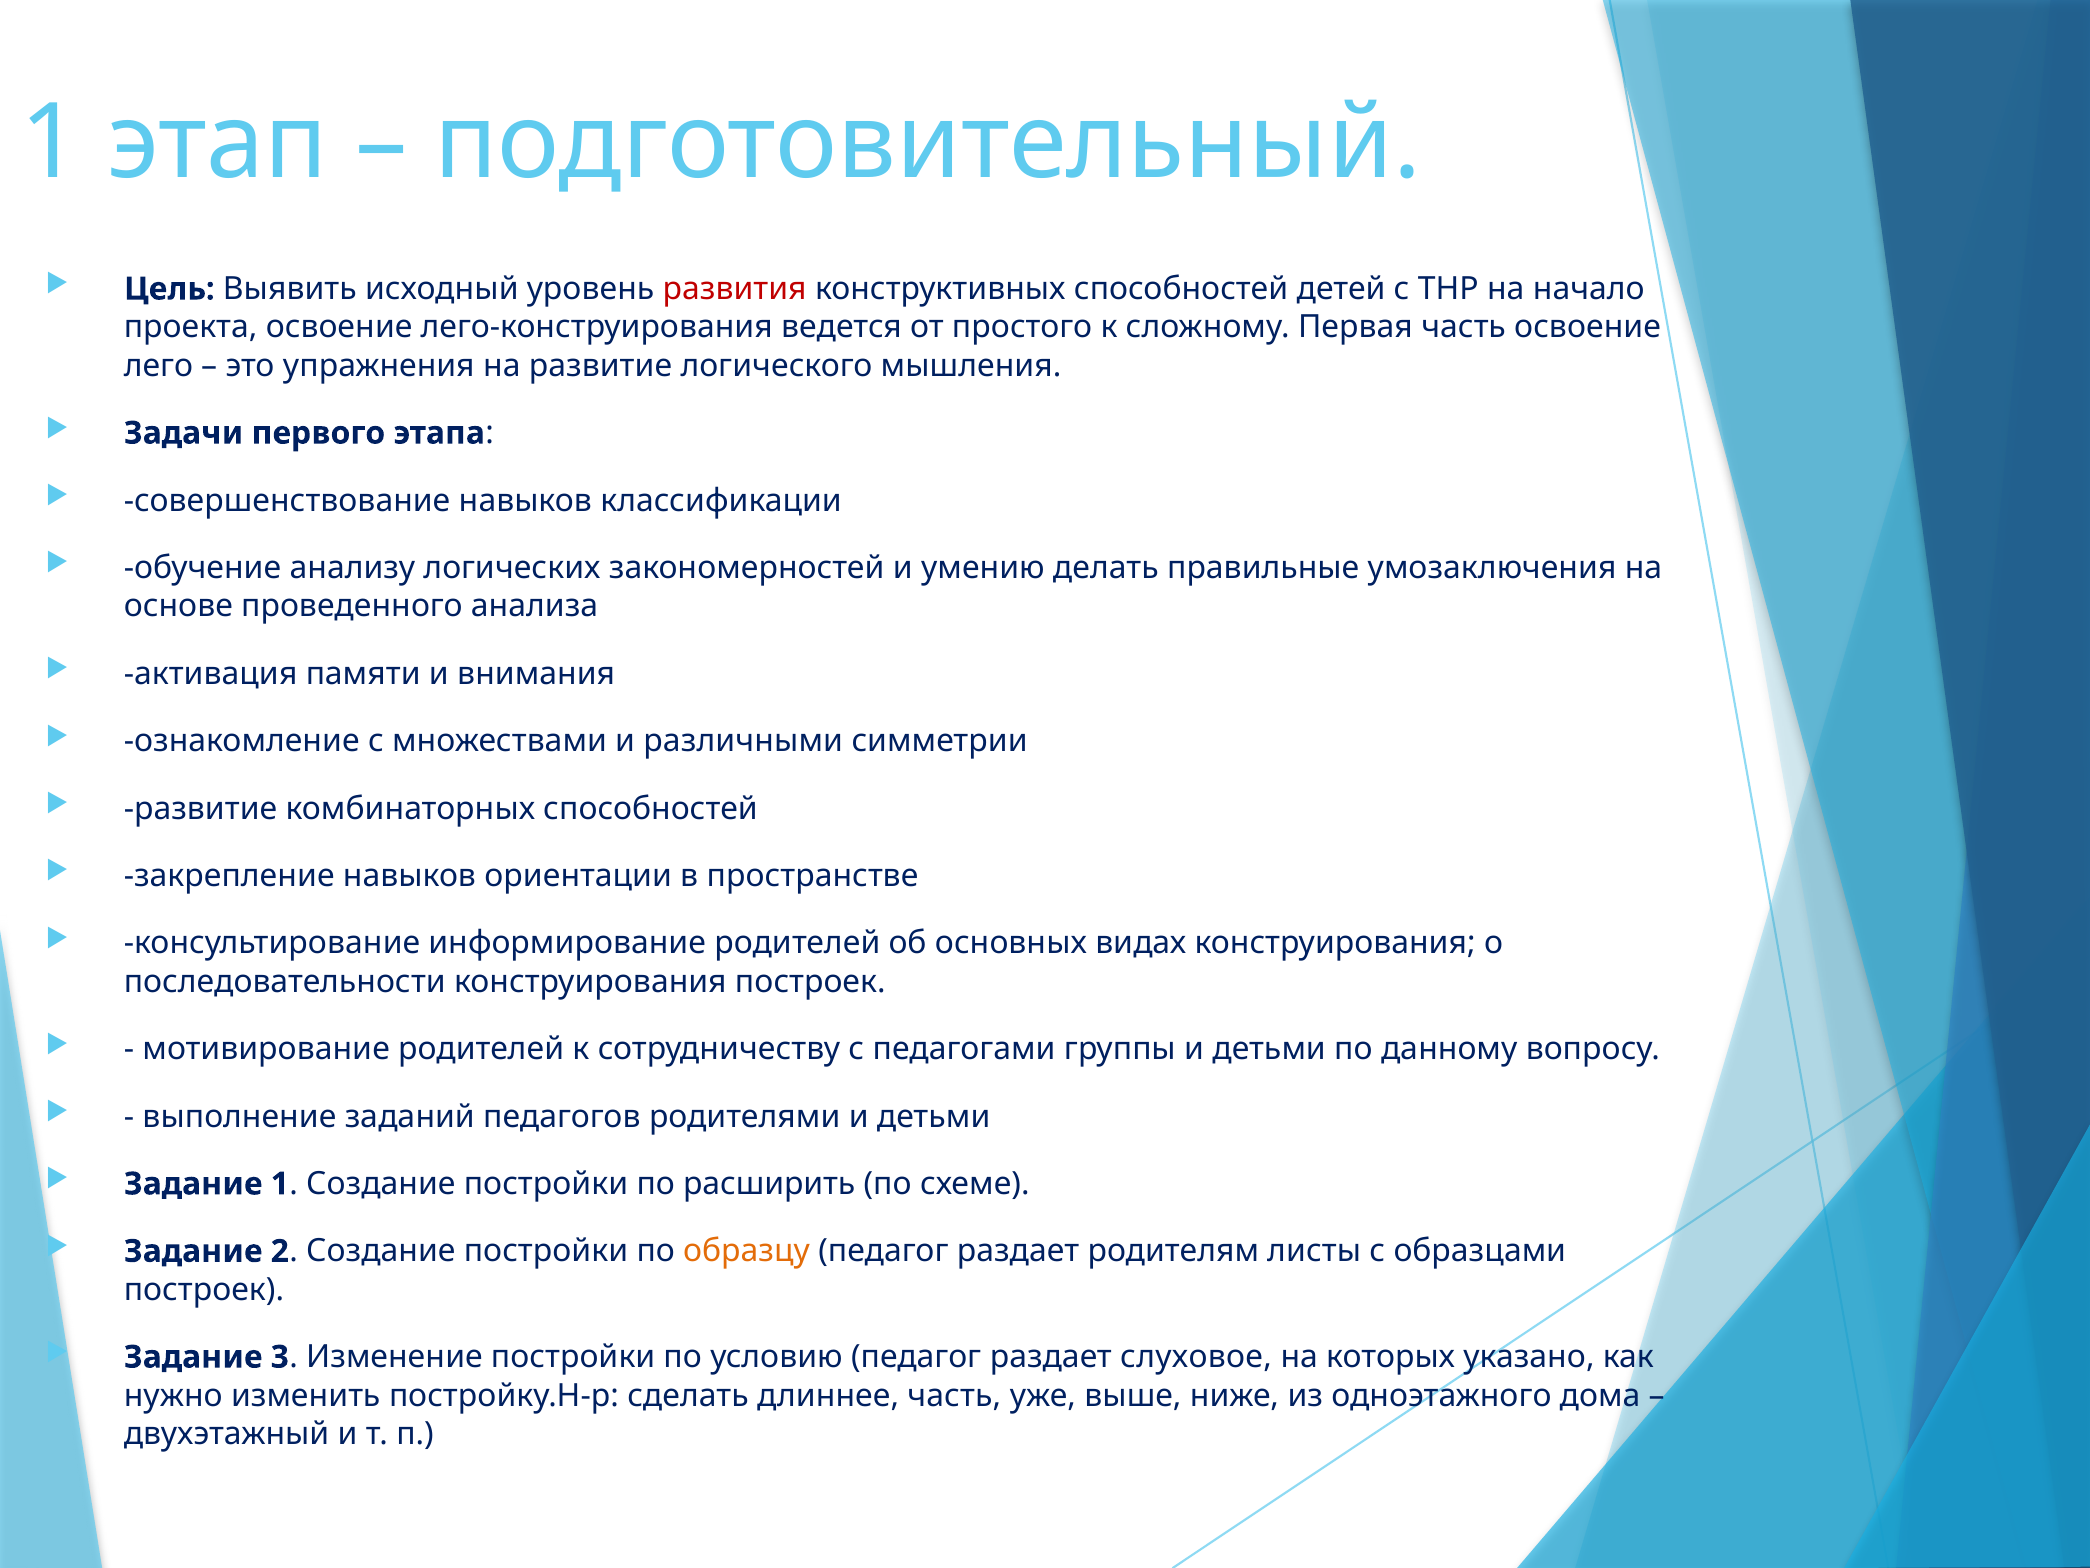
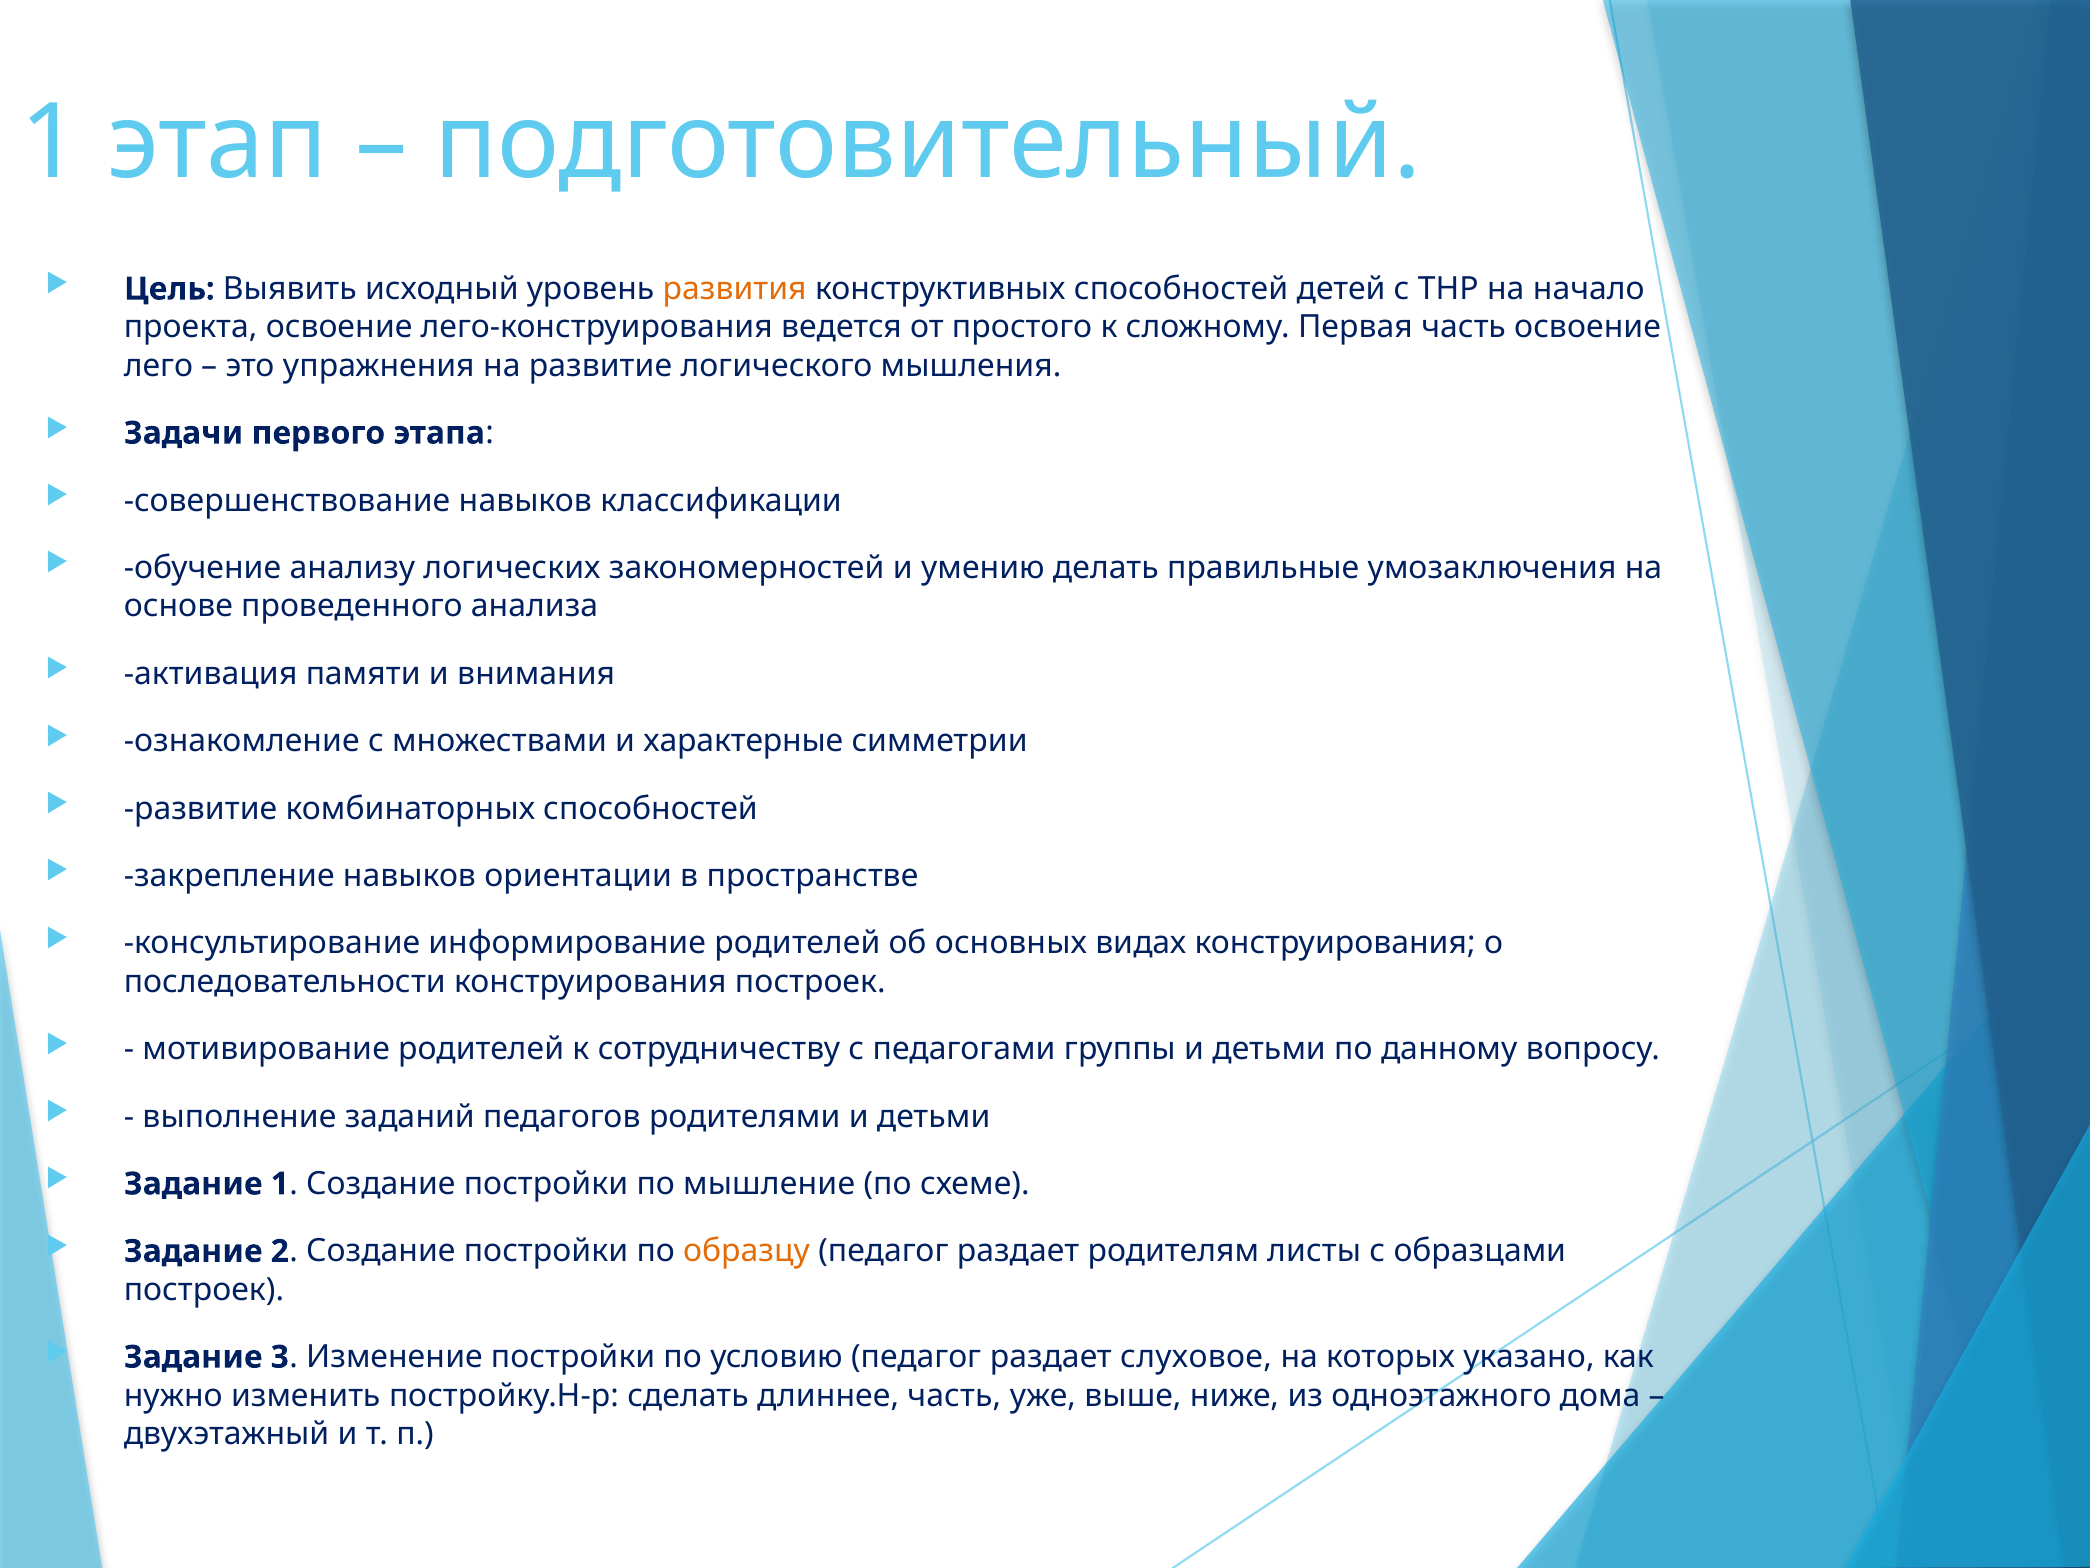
развития colour: red -> orange
различными: различными -> характерные
расширить: расширить -> мышление
